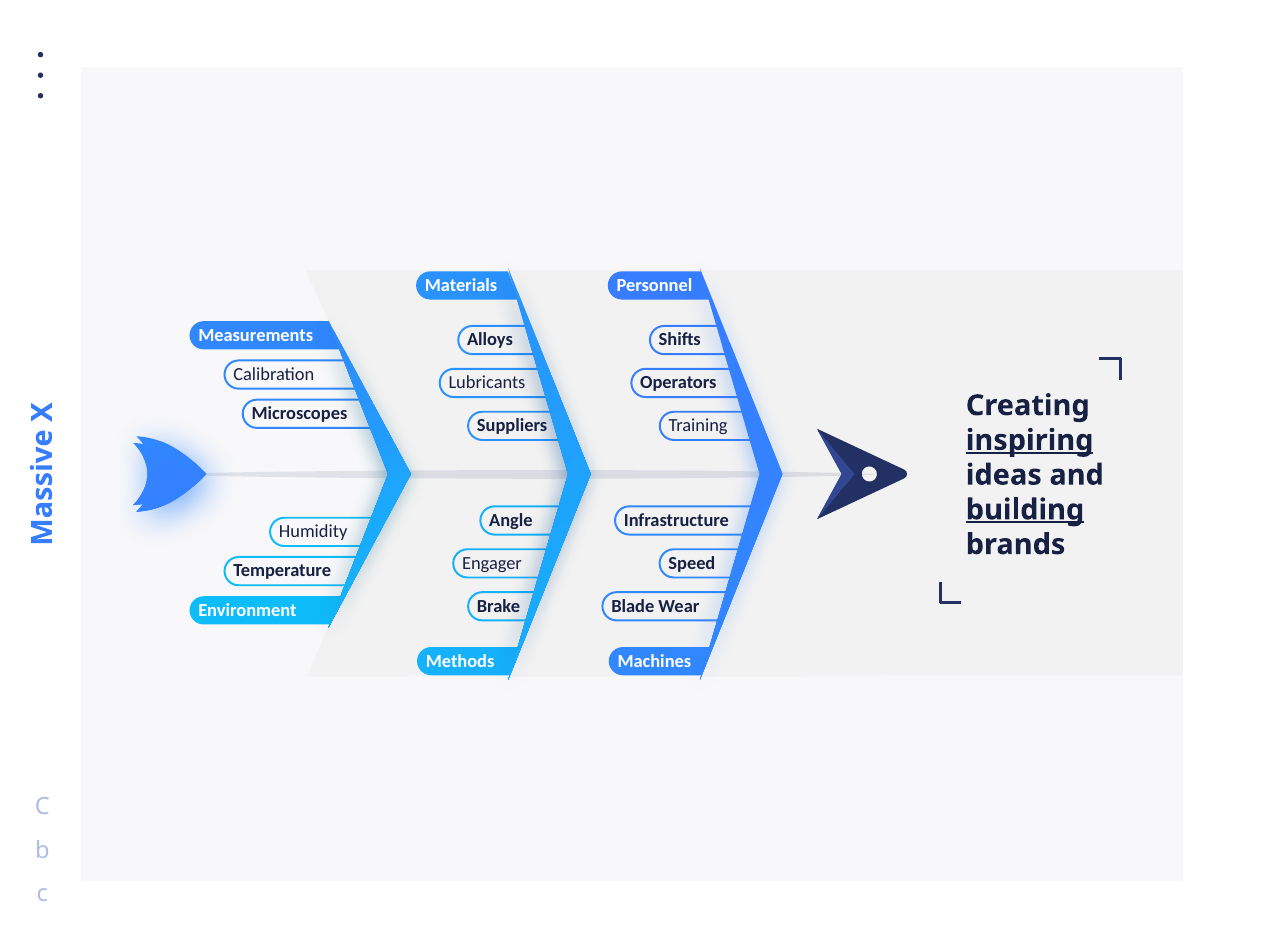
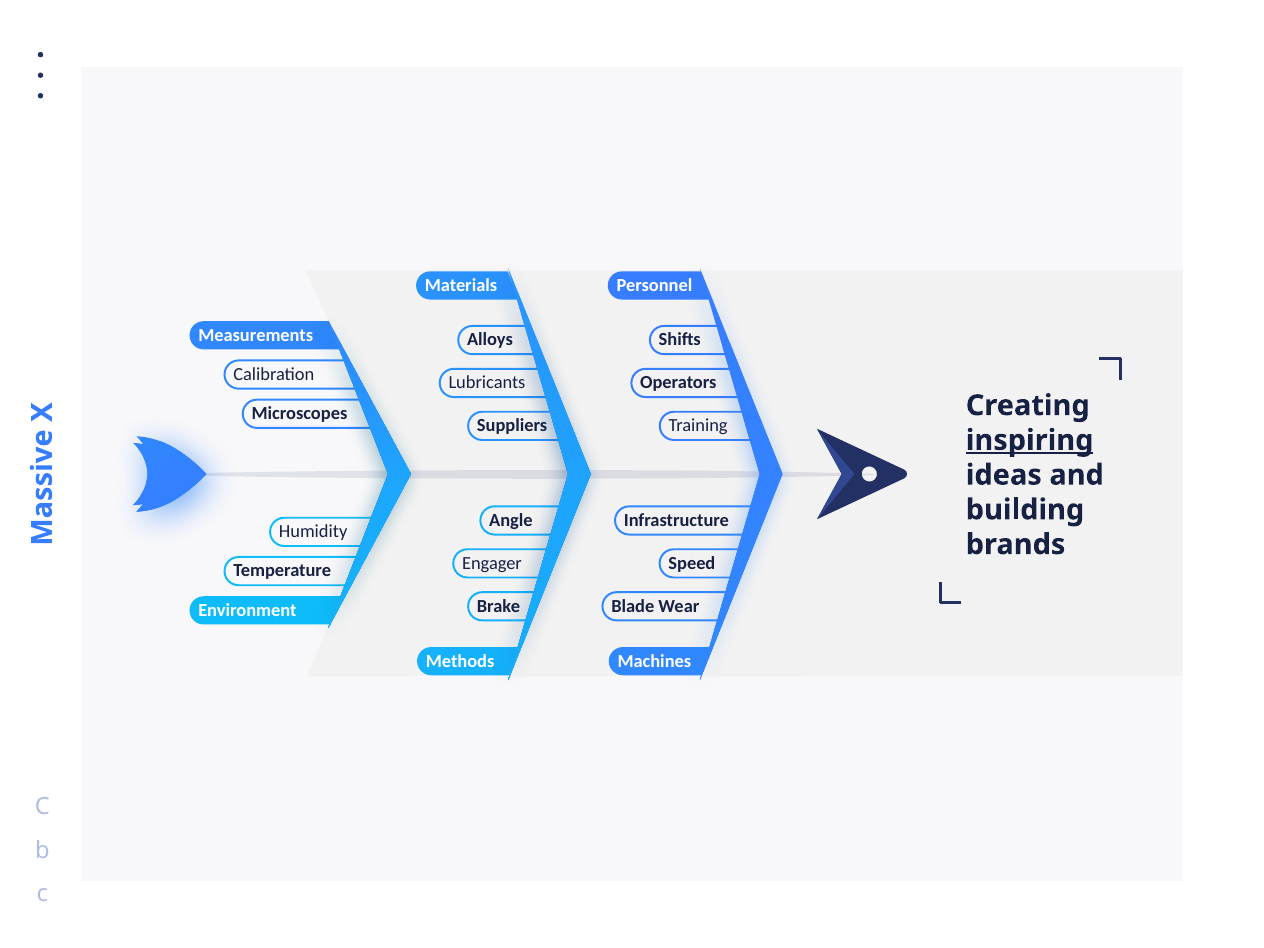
building underline: present -> none
